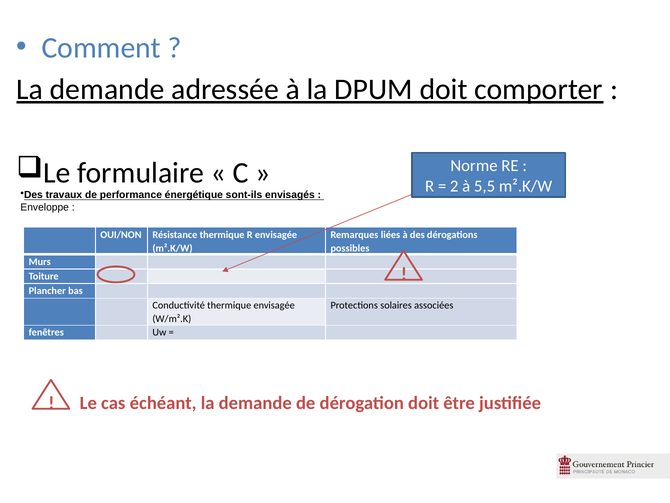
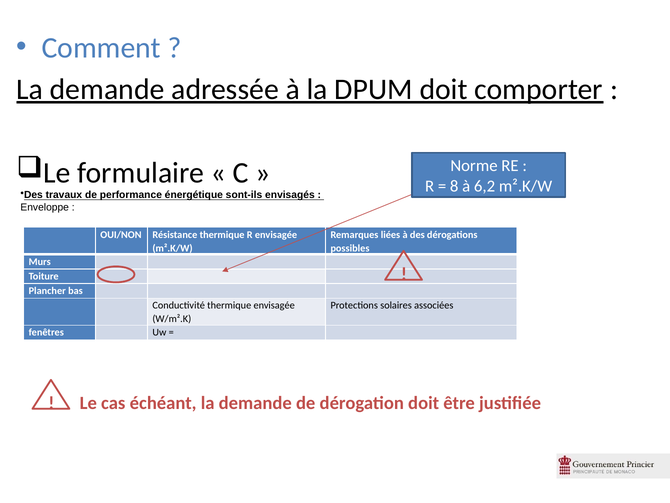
2: 2 -> 8
5,5: 5,5 -> 6,2
